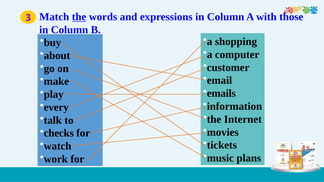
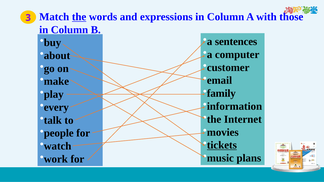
shopping: shopping -> sentences
emails: emails -> family
checks: checks -> people
tickets underline: none -> present
